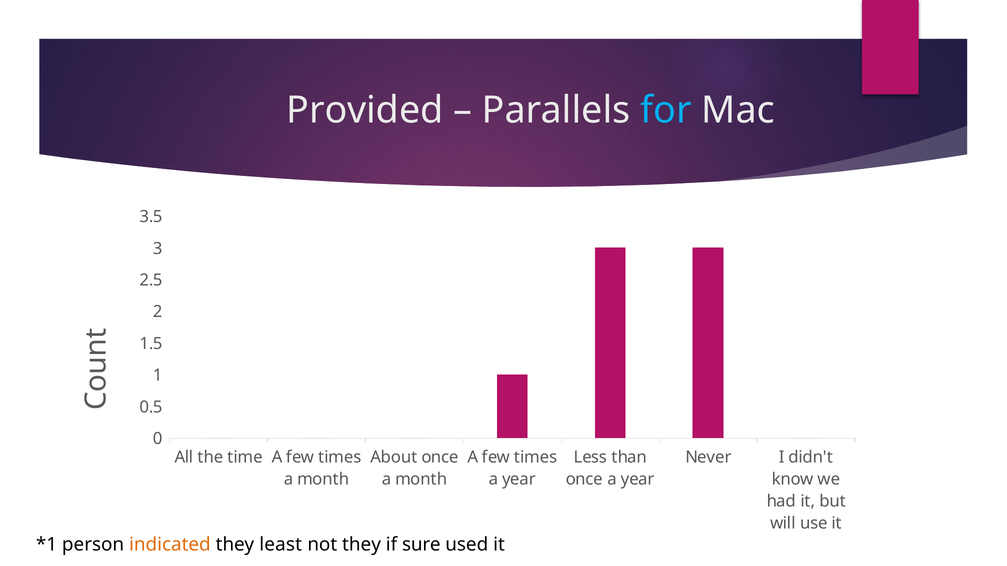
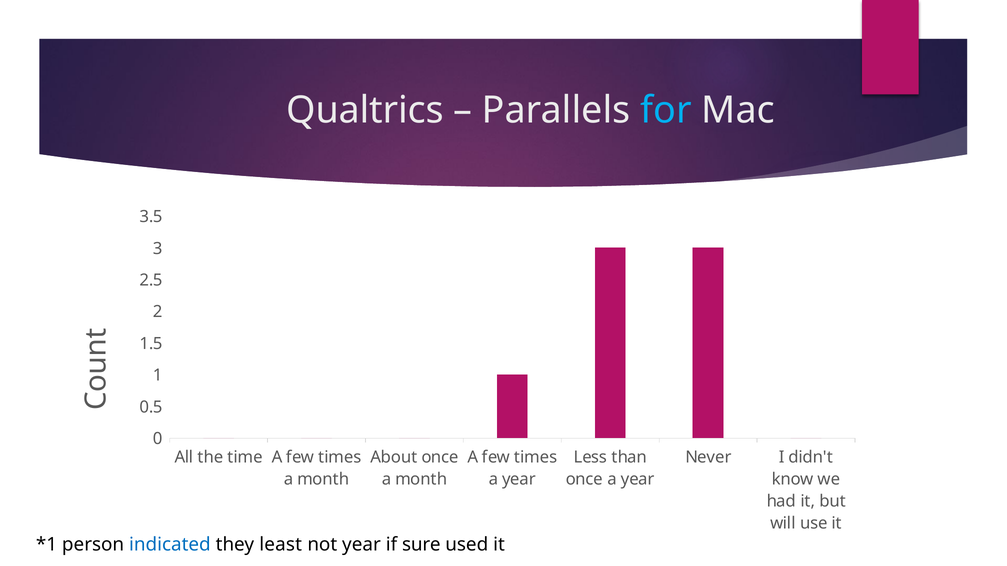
Provided: Provided -> Qualtrics
indicated colour: orange -> blue
not they: they -> year
